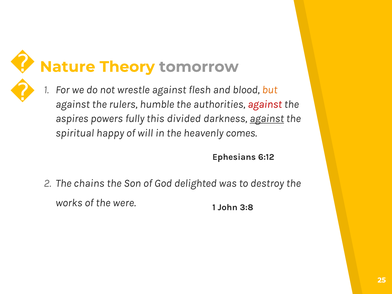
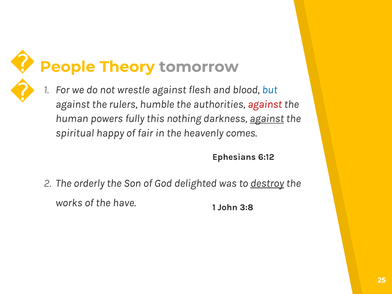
Nature: Nature -> People
but colour: orange -> blue
aspires: aspires -> human
divided: divided -> nothing
will: will -> fair
chains: chains -> orderly
destroy underline: none -> present
were: were -> have
